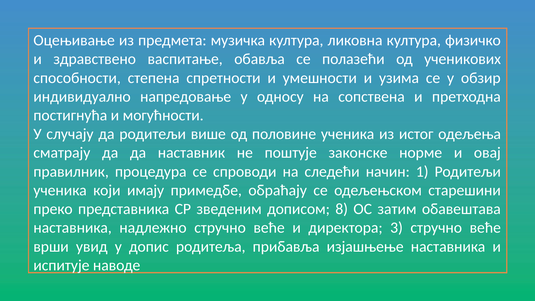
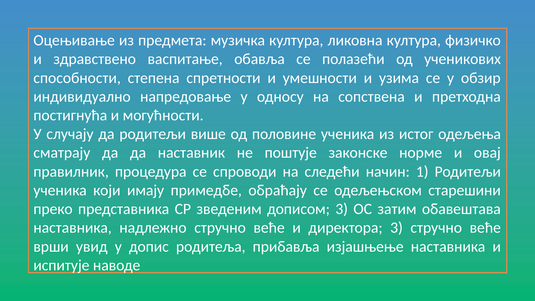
дописом 8: 8 -> 3
